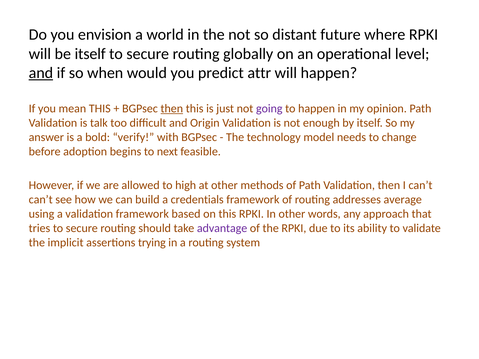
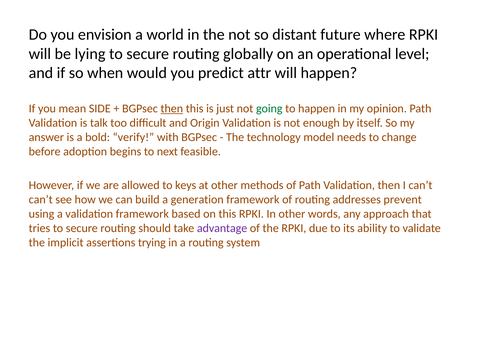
be itself: itself -> lying
and at (41, 73) underline: present -> none
mean THIS: THIS -> SIDE
going colour: purple -> green
high: high -> keys
credentials: credentials -> generation
average: average -> prevent
